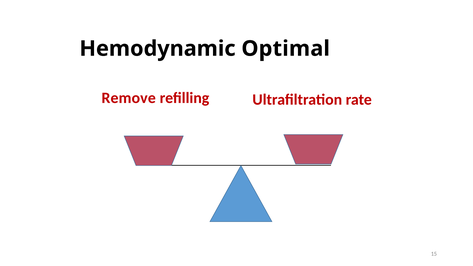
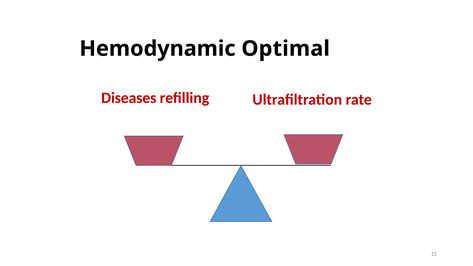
Remove: Remove -> Diseases
